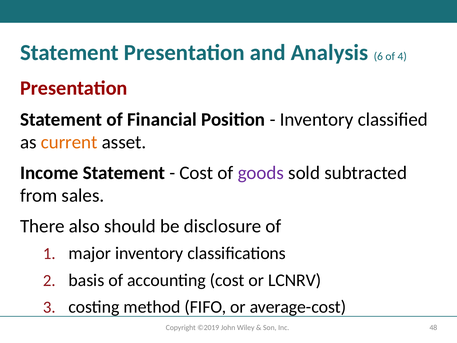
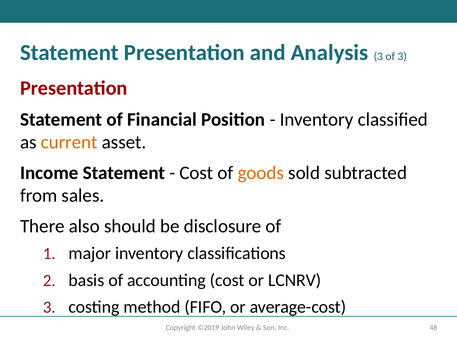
Analysis 6: 6 -> 3
of 4: 4 -> 3
goods colour: purple -> orange
